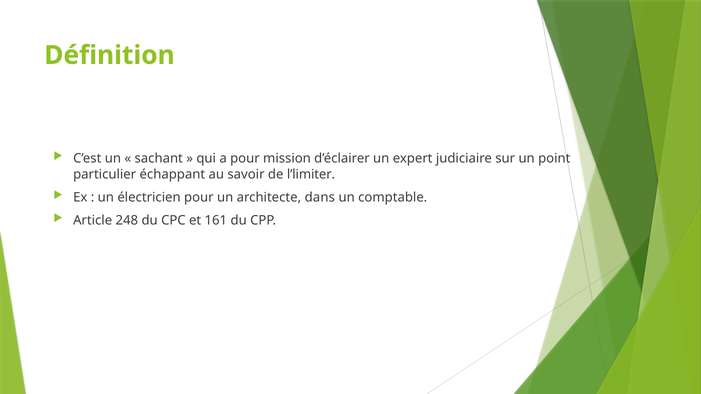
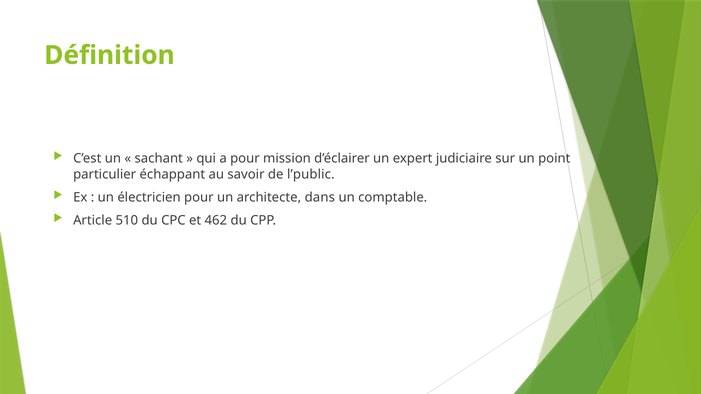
l’limiter: l’limiter -> l’public
248: 248 -> 510
161: 161 -> 462
